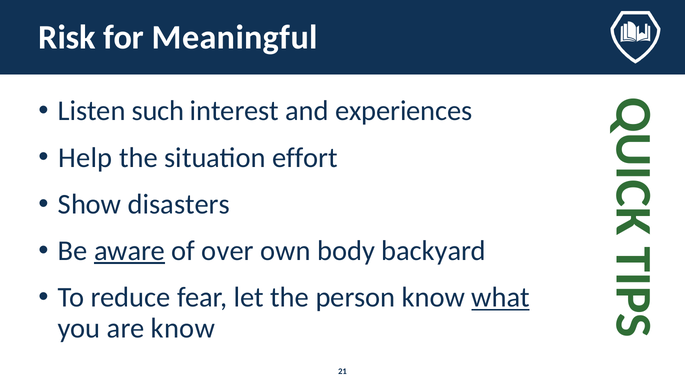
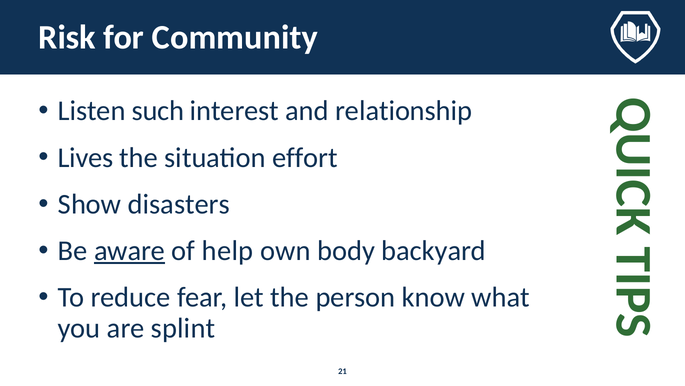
Meaningful: Meaningful -> Community
experiences: experiences -> relationship
Help: Help -> Lives
over: over -> help
what underline: present -> none
are know: know -> splint
